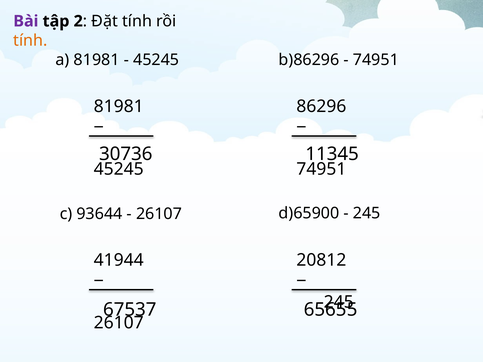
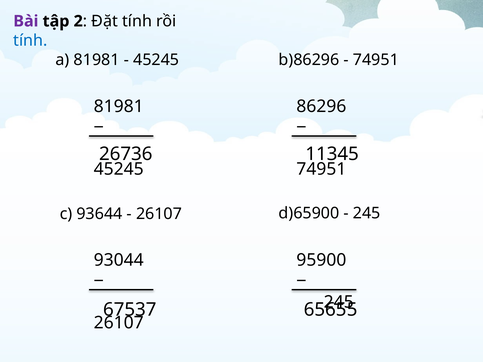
tính at (30, 41) colour: orange -> blue
30736: 30736 -> 26736
41944: 41944 -> 93044
20812: 20812 -> 95900
